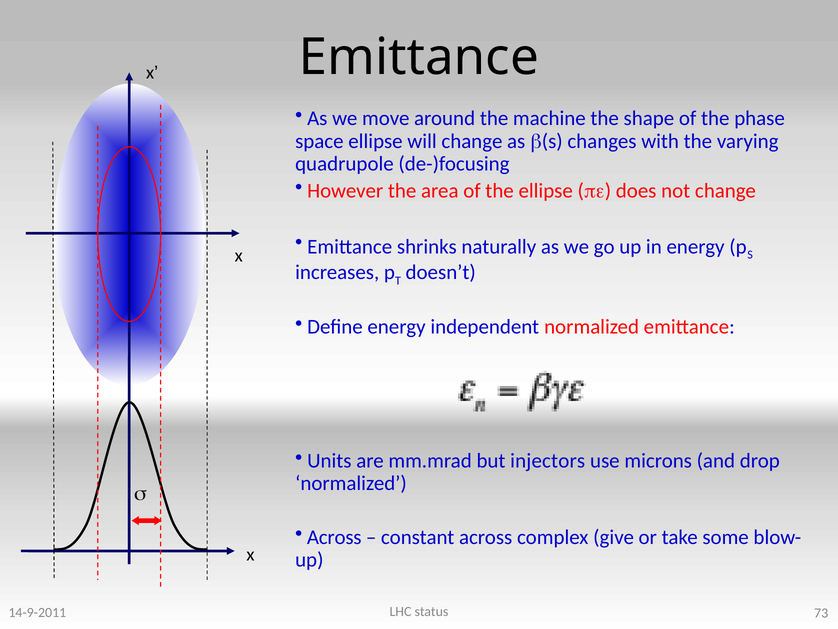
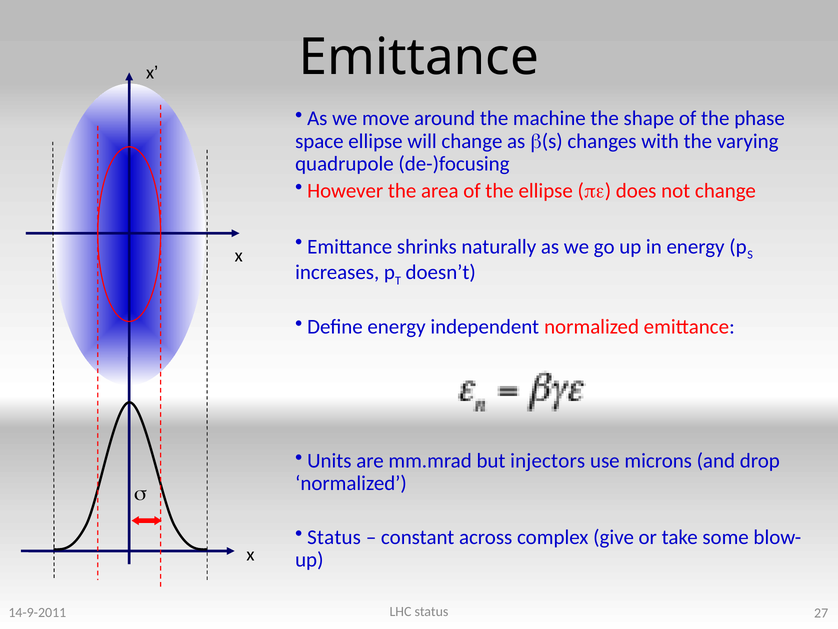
Across at (334, 537): Across -> Status
73: 73 -> 27
